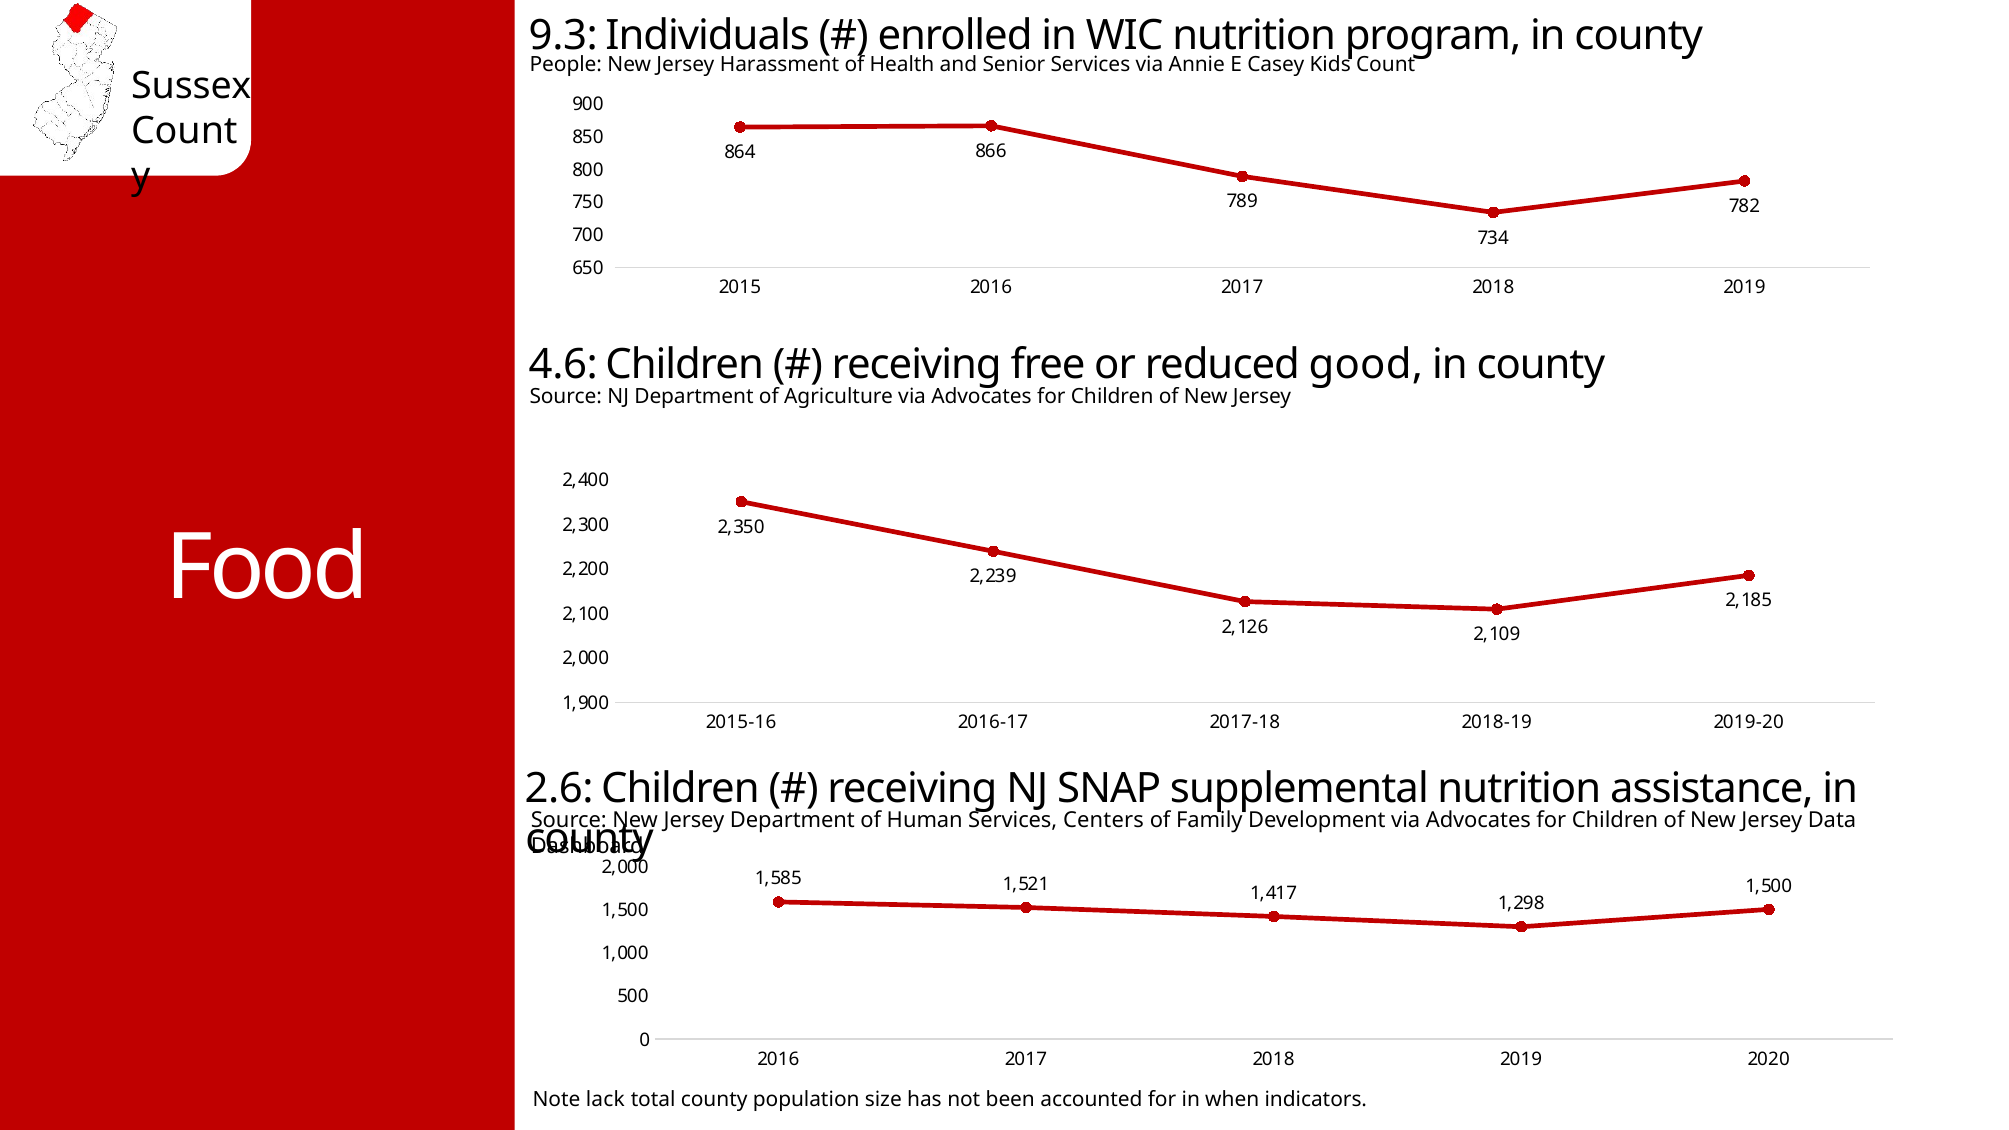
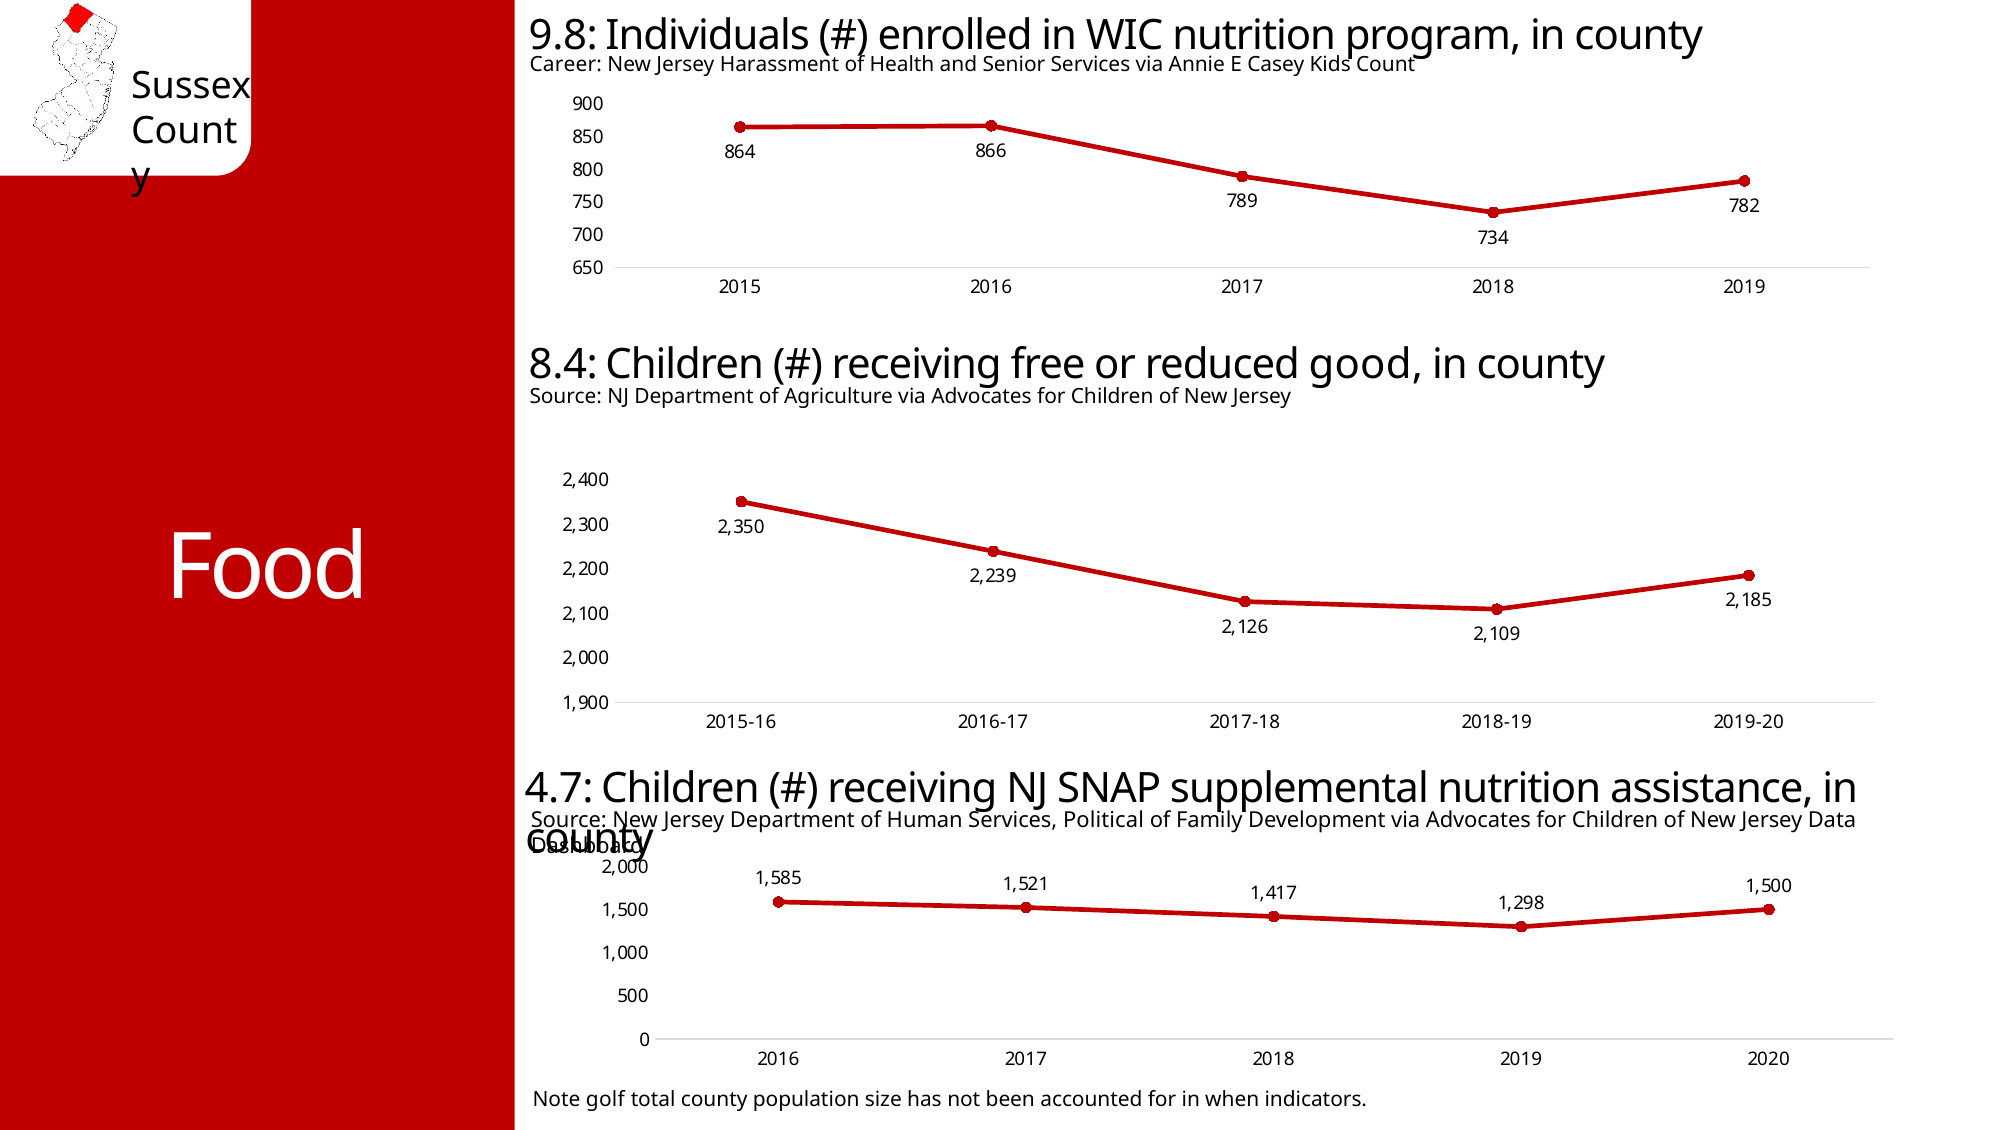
9.3: 9.3 -> 9.8
People: People -> Career
4.6: 4.6 -> 8.4
2.6: 2.6 -> 4.7
Centers: Centers -> Political
lack: lack -> golf
